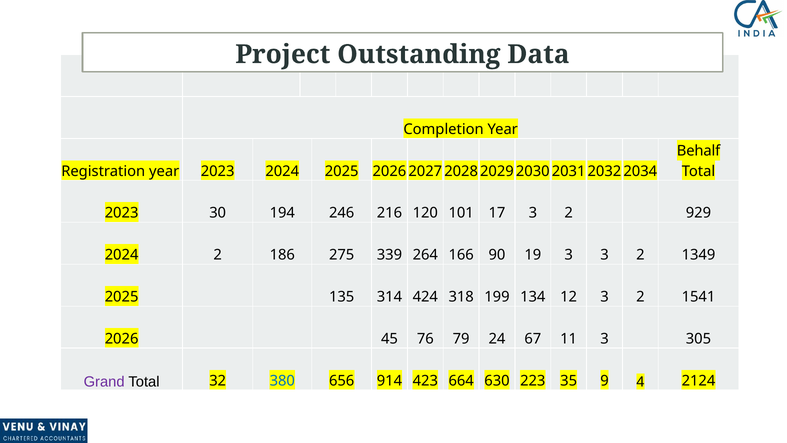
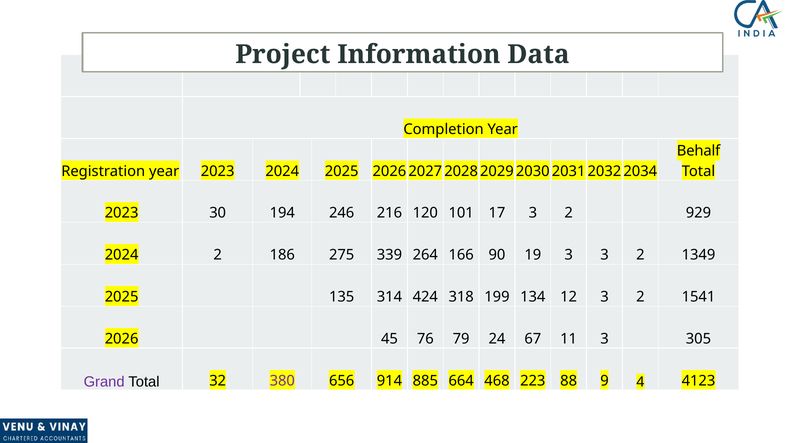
Outstanding: Outstanding -> Information
380 colour: blue -> purple
423: 423 -> 885
630: 630 -> 468
35: 35 -> 88
2124: 2124 -> 4123
